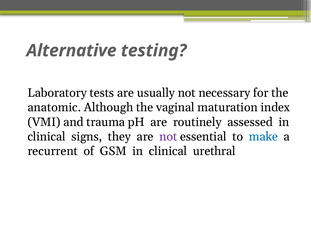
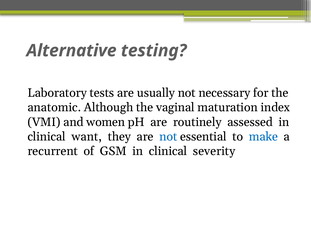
trauma: trauma -> women
signs: signs -> want
not at (168, 136) colour: purple -> blue
urethral: urethral -> severity
